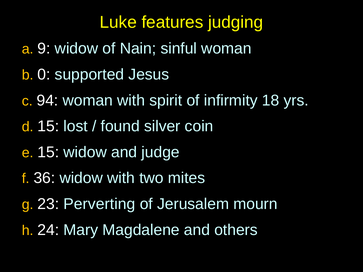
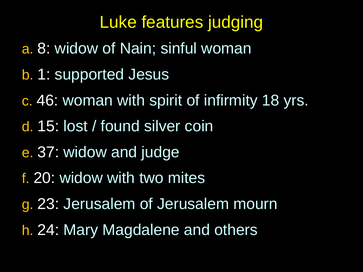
9: 9 -> 8
0: 0 -> 1
94: 94 -> 46
e 15: 15 -> 37
36: 36 -> 20
23 Perverting: Perverting -> Jerusalem
